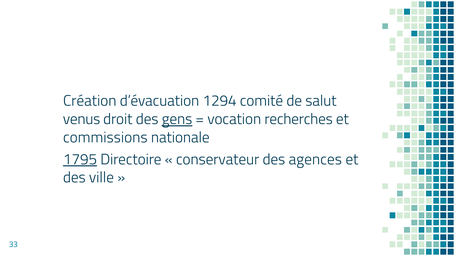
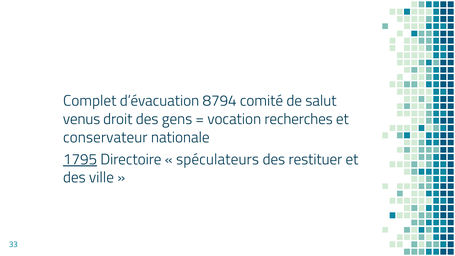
Création: Création -> Complet
1294: 1294 -> 8794
gens underline: present -> none
commissions: commissions -> conservateur
conservateur: conservateur -> spéculateurs
agences: agences -> restituer
